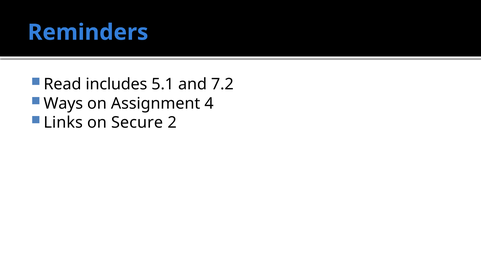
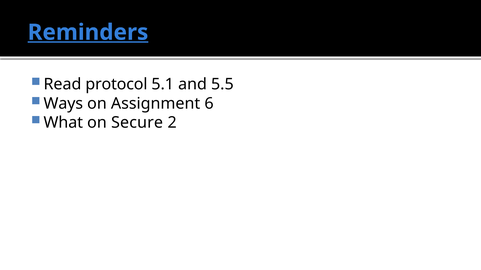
Reminders underline: none -> present
includes: includes -> protocol
7.2: 7.2 -> 5.5
4: 4 -> 6
Links: Links -> What
